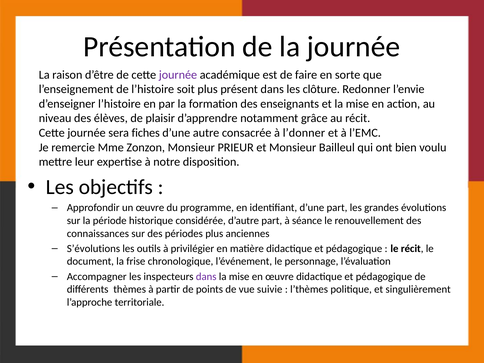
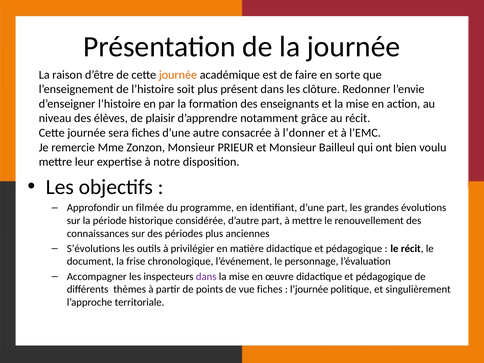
journée at (178, 75) colour: purple -> orange
un œuvre: œuvre -> filmée
à séance: séance -> mettre
vue suivie: suivie -> fiches
l’thèmes: l’thèmes -> l’journée
